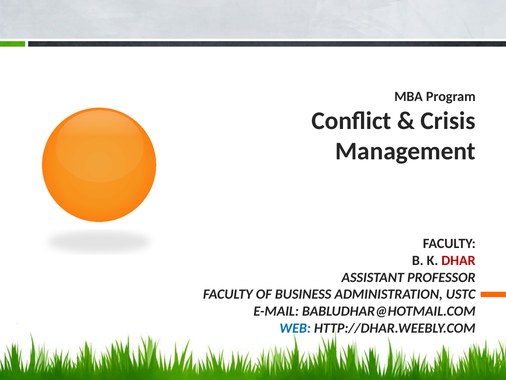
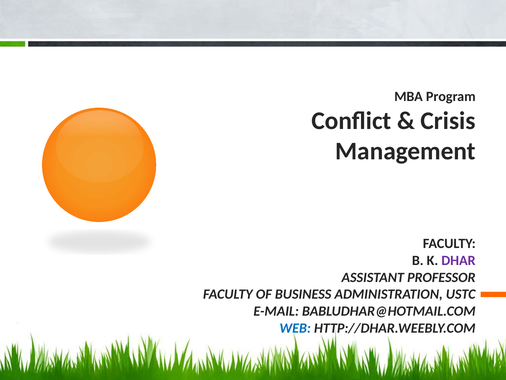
DHAR colour: red -> purple
